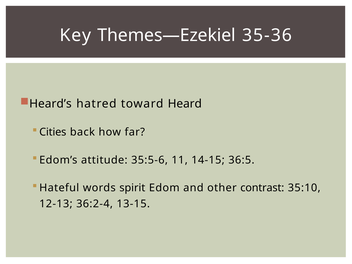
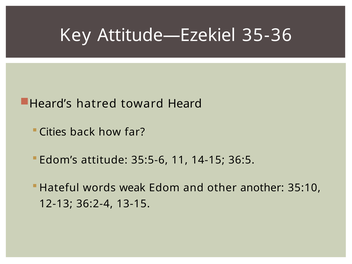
Themes—Ezekiel: Themes—Ezekiel -> Attitude—Ezekiel
spirit: spirit -> weak
contrast: contrast -> another
